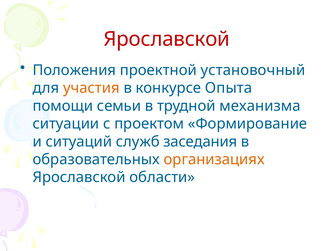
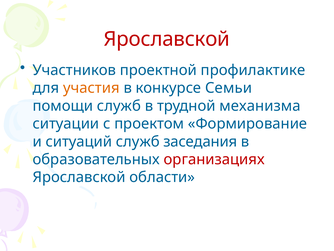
Положения: Положения -> Участников
установочный: установочный -> профилактике
Опыта: Опыта -> Семьи
помощи семьи: семьи -> служб
организациях colour: orange -> red
